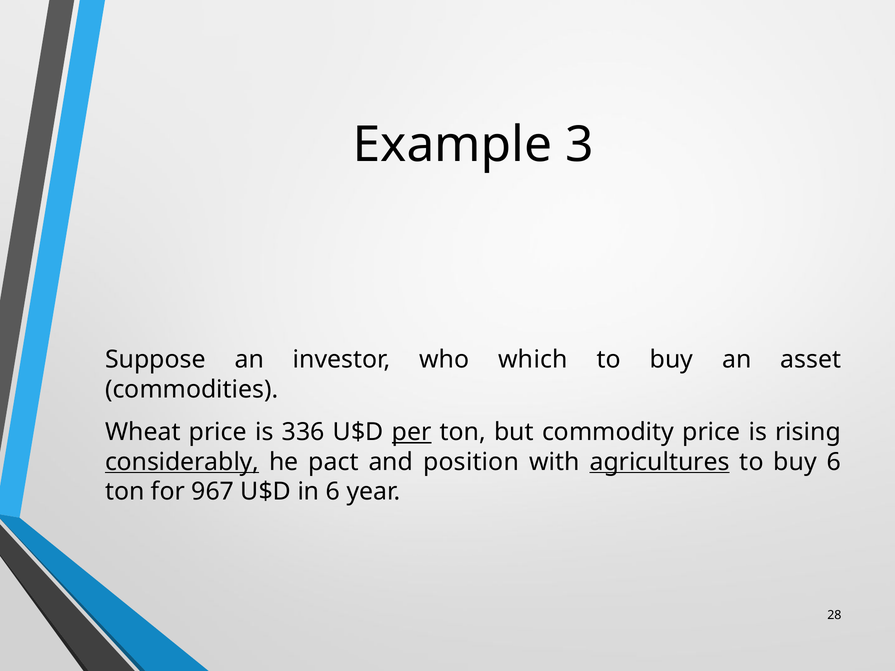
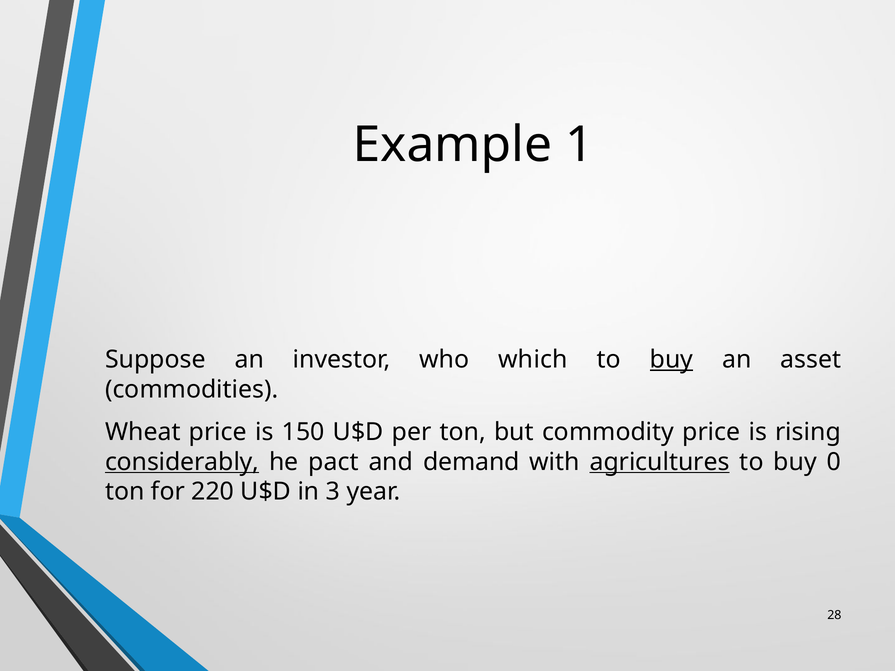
3: 3 -> 1
buy at (671, 360) underline: none -> present
336: 336 -> 150
per underline: present -> none
position: position -> demand
buy 6: 6 -> 0
967: 967 -> 220
in 6: 6 -> 3
